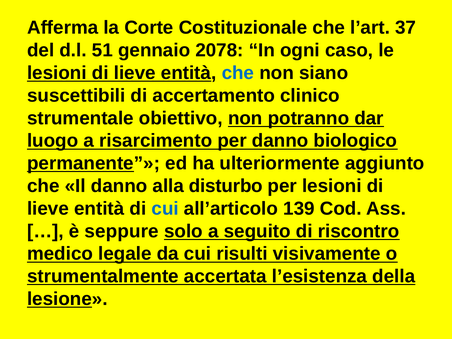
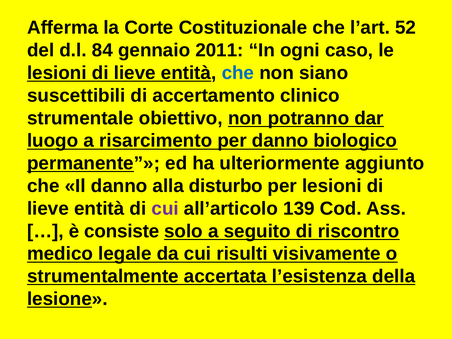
37: 37 -> 52
51: 51 -> 84
2078: 2078 -> 2011
cui at (165, 209) colour: blue -> purple
seppure: seppure -> consiste
